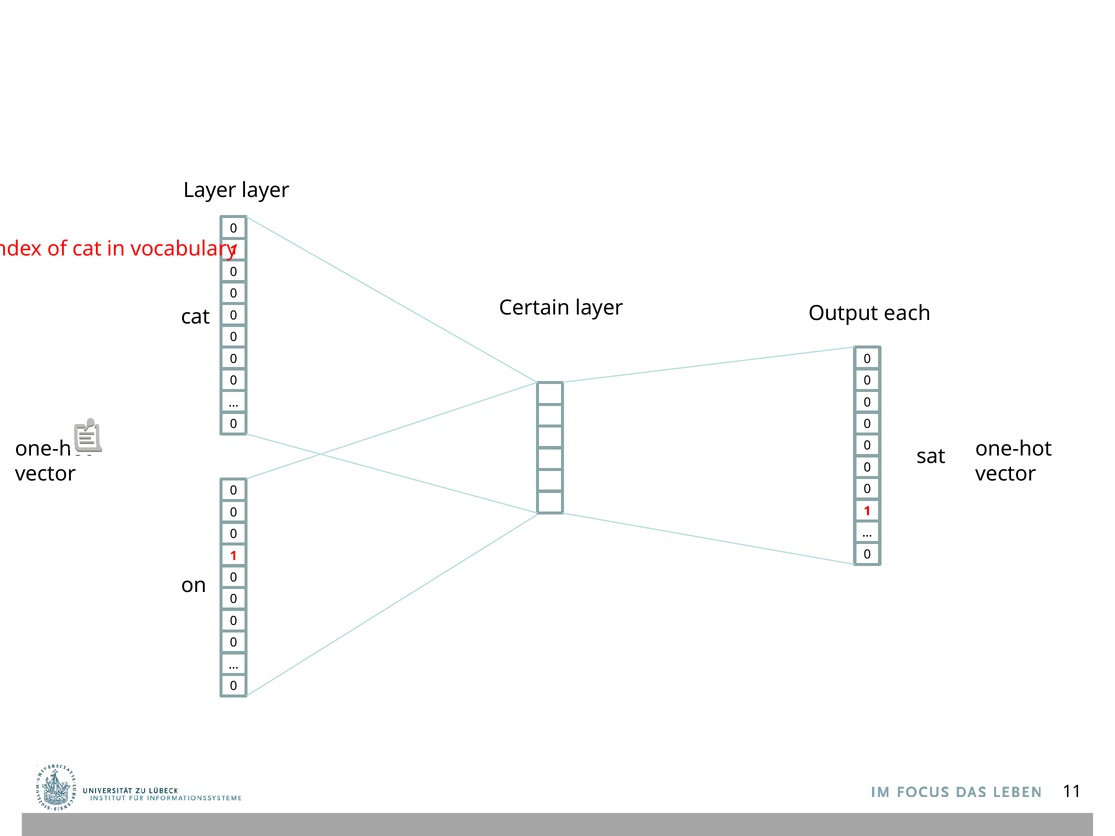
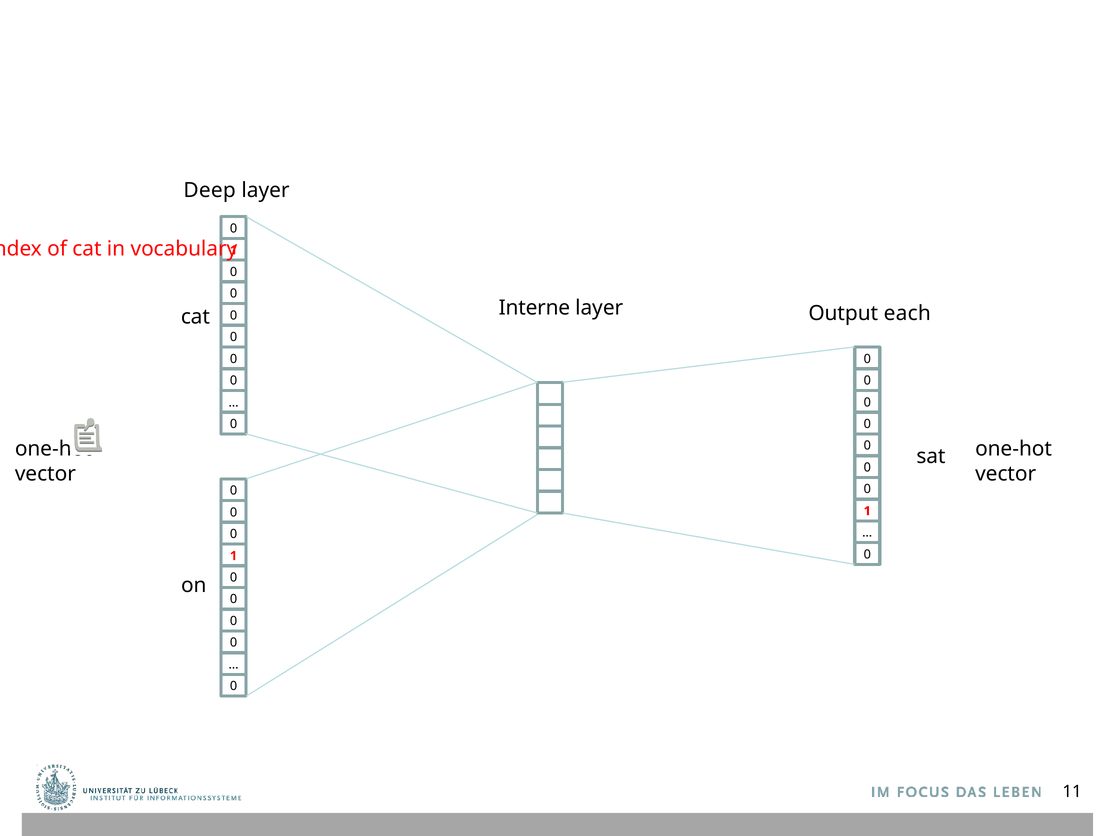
Layer at (210, 190): Layer -> Deep
Certain: Certain -> Interne
